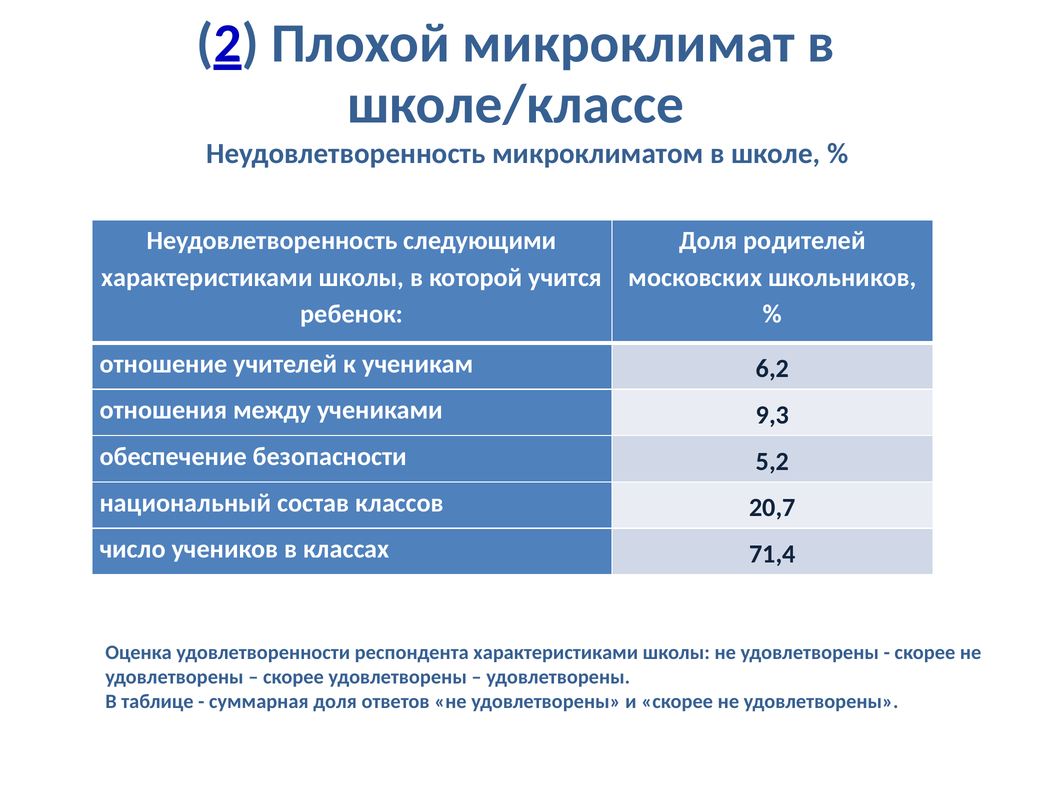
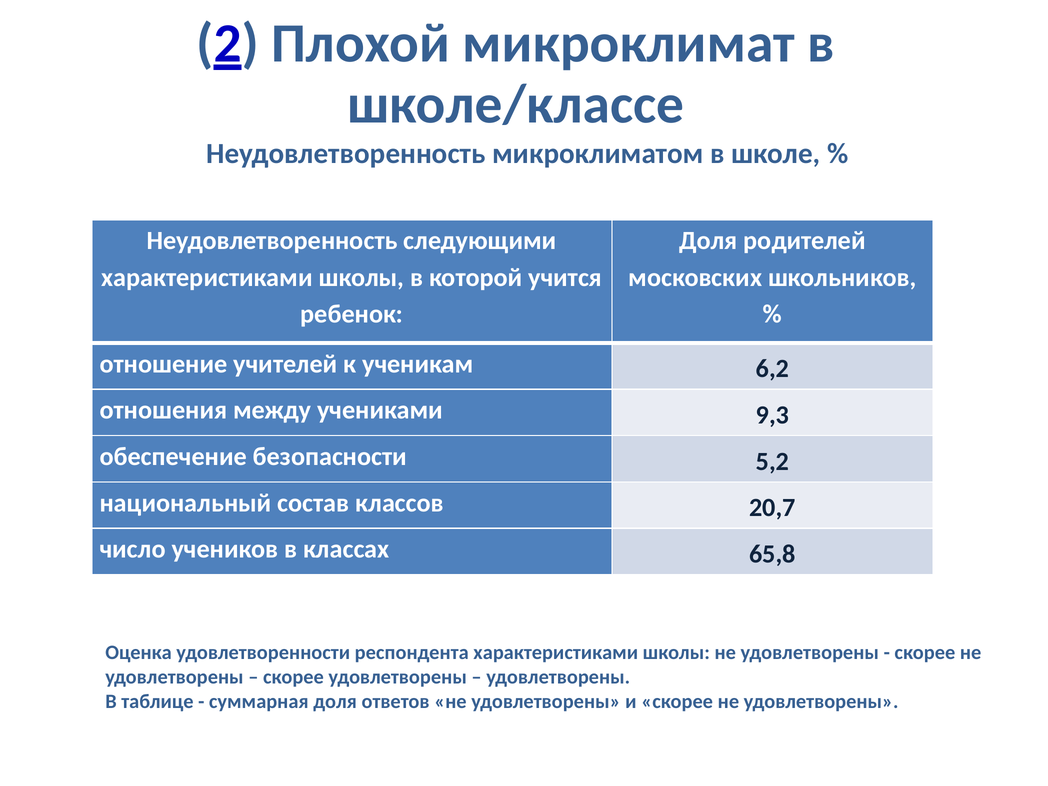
71,4: 71,4 -> 65,8
